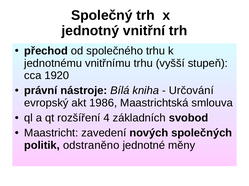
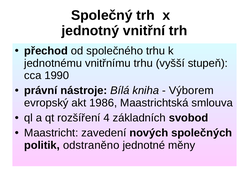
1920: 1920 -> 1990
Určování: Určování -> Výborem
